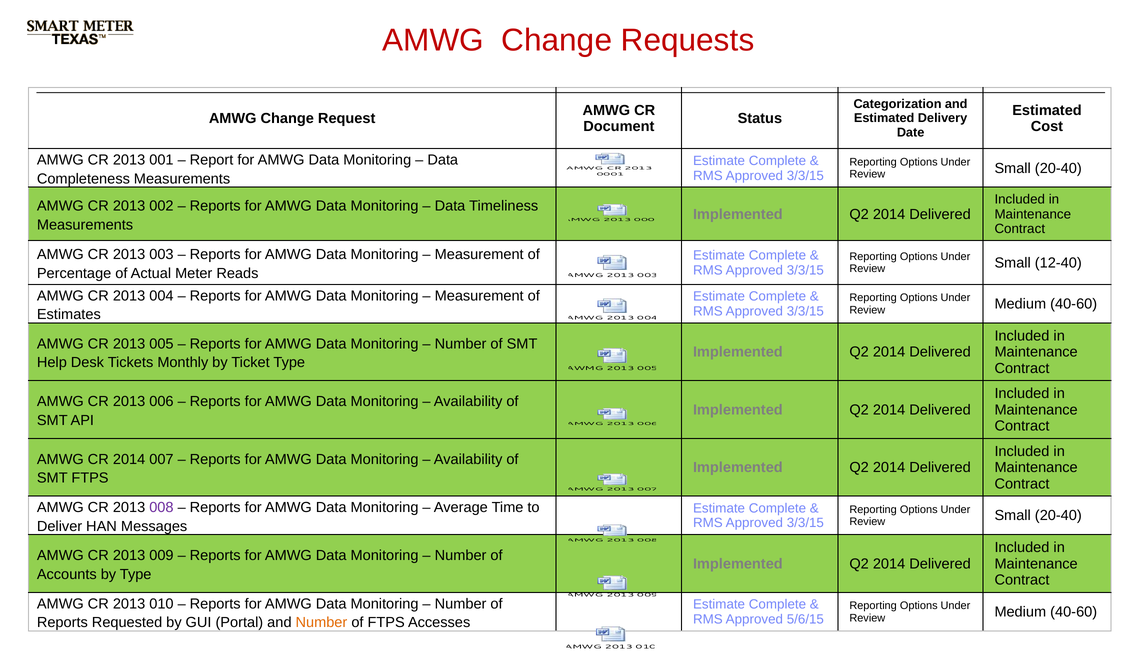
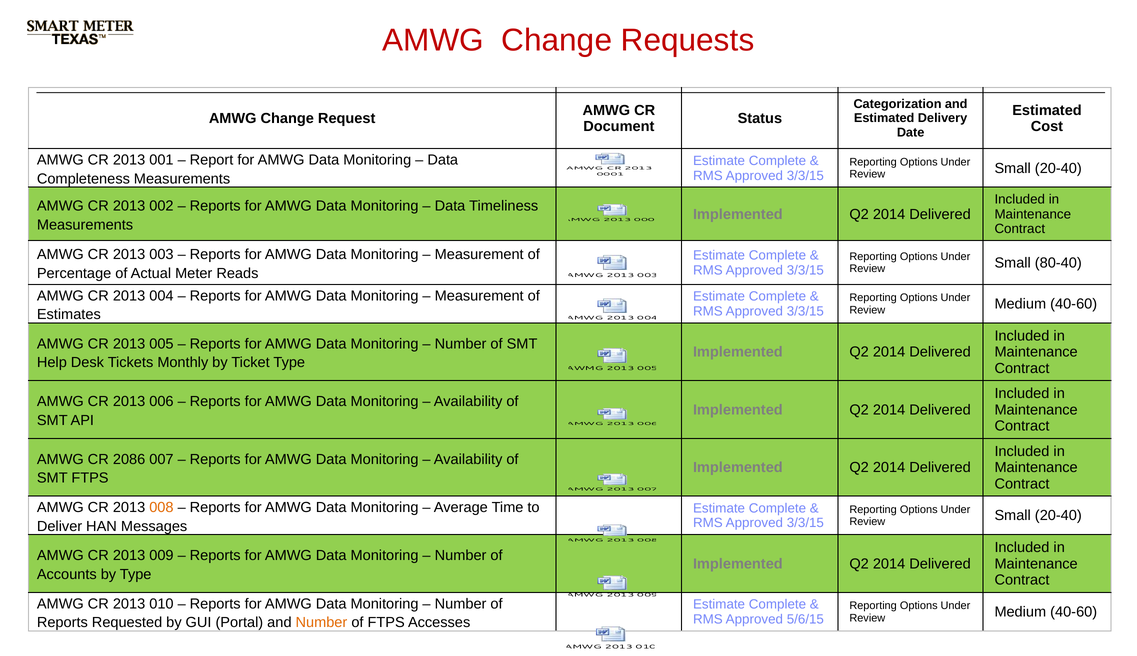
12-40: 12-40 -> 80-40
CR 2014: 2014 -> 2086
008 at (161, 507) colour: purple -> orange
